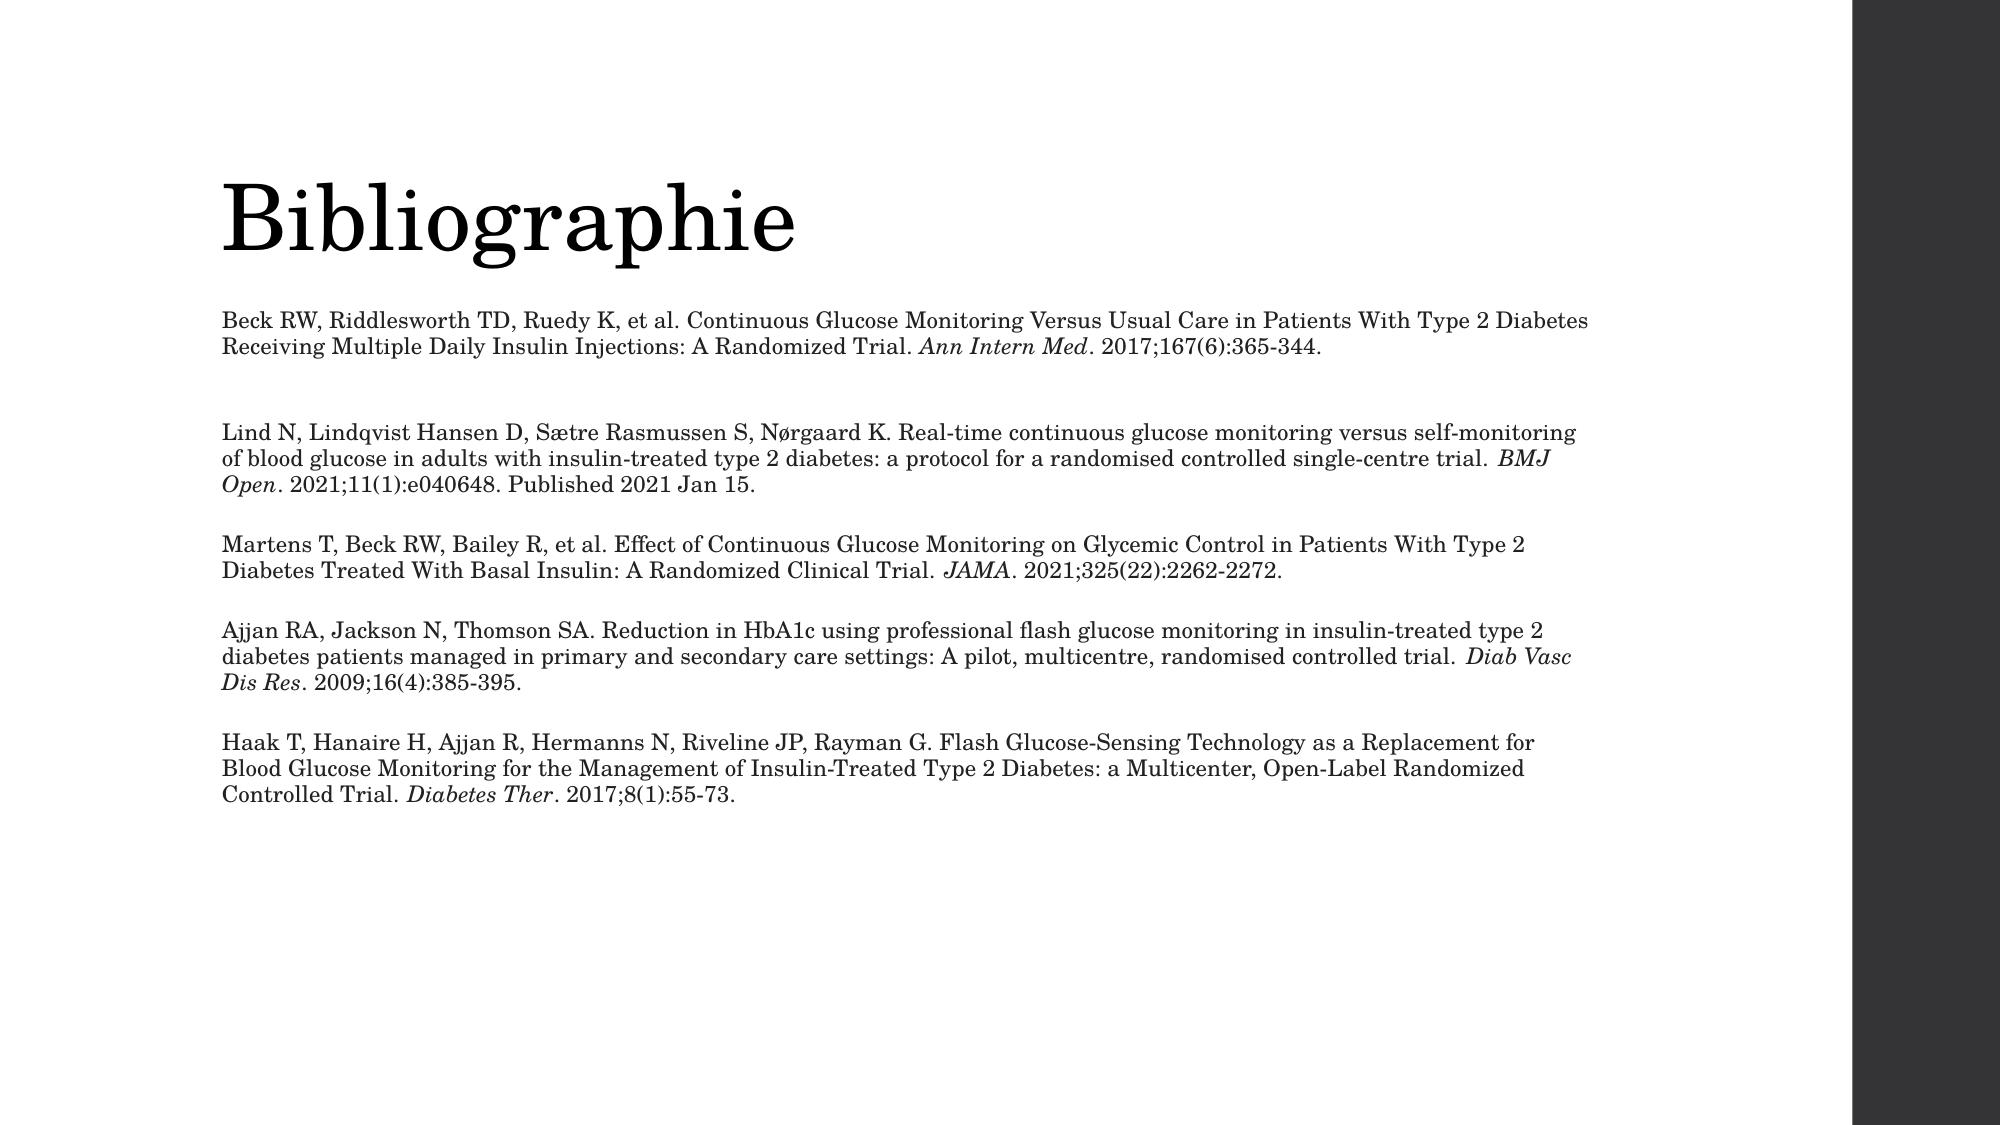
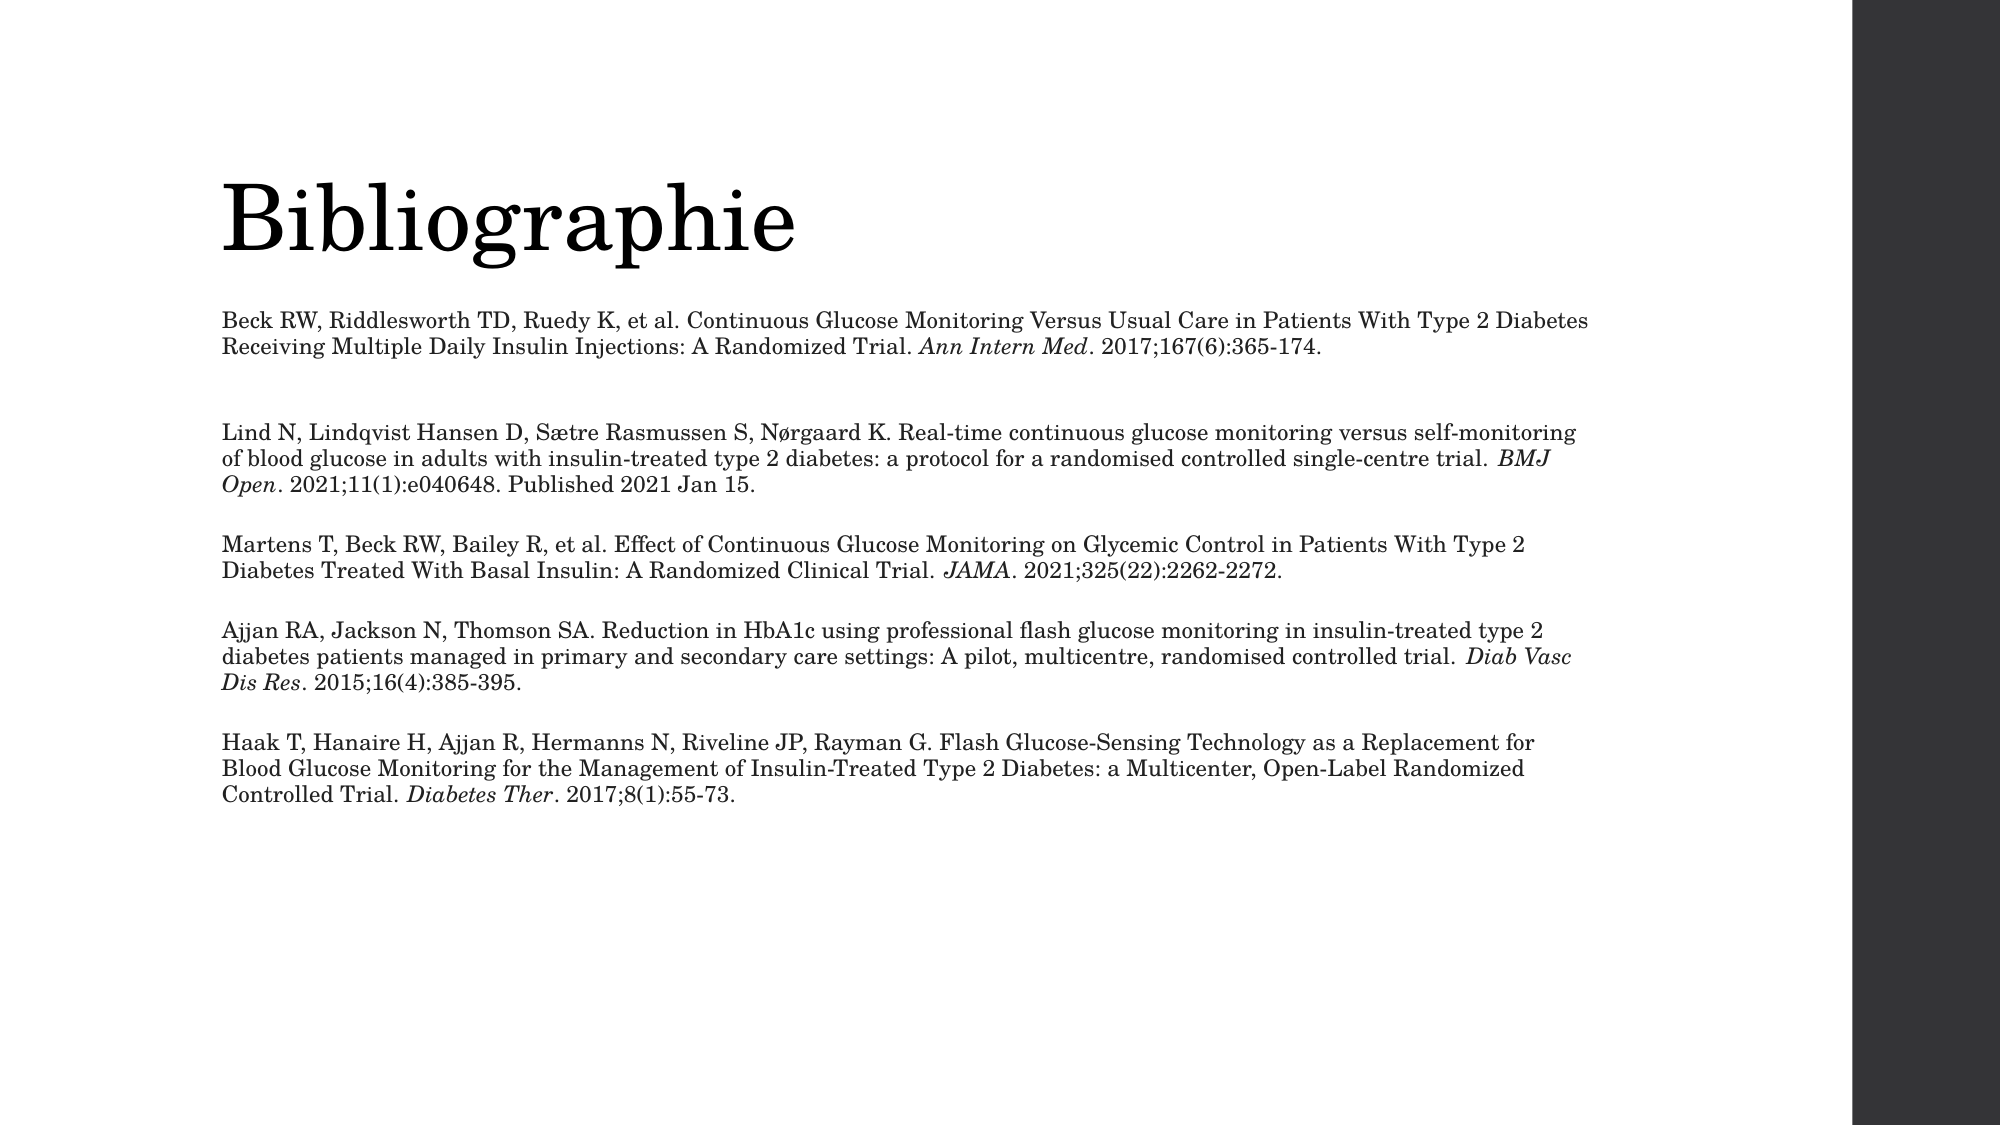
2017;167(6):365-344: 2017;167(6):365-344 -> 2017;167(6):365-174
2009;16(4):385-395: 2009;16(4):385-395 -> 2015;16(4):385-395
